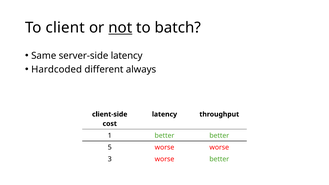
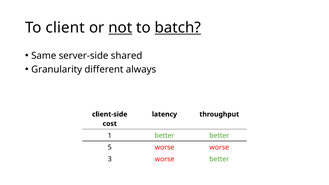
batch underline: none -> present
server-side latency: latency -> shared
Hardcoded: Hardcoded -> Granularity
